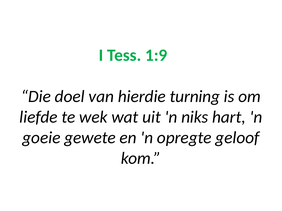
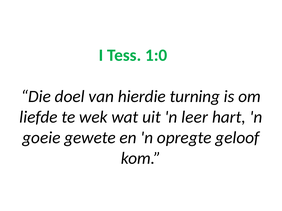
1:9: 1:9 -> 1:0
niks: niks -> leer
